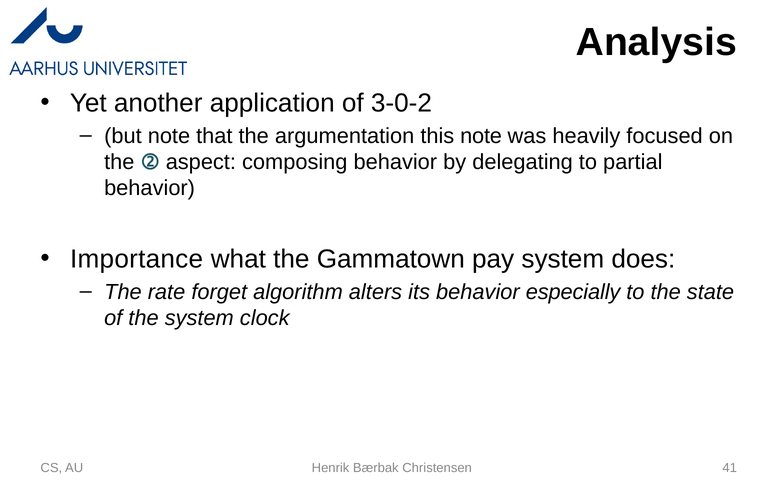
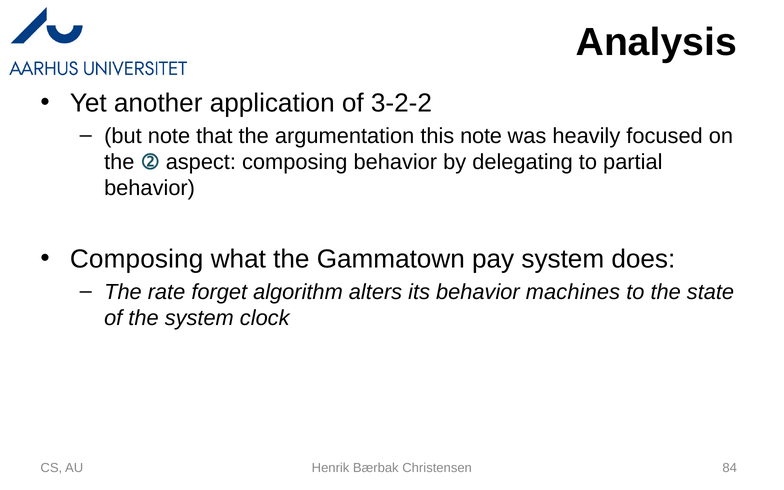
3-0-2: 3-0-2 -> 3-2-2
Importance at (137, 259): Importance -> Composing
especially: especially -> machines
41: 41 -> 84
